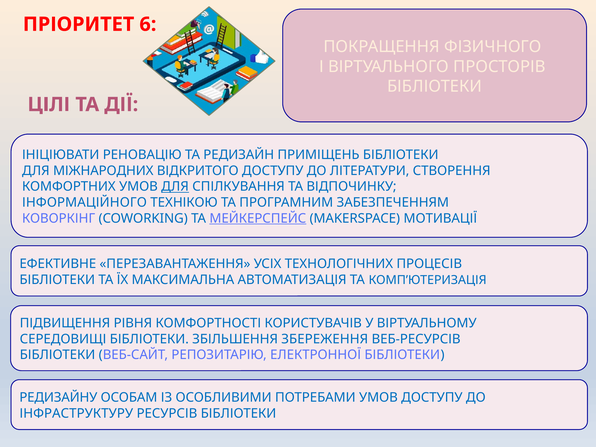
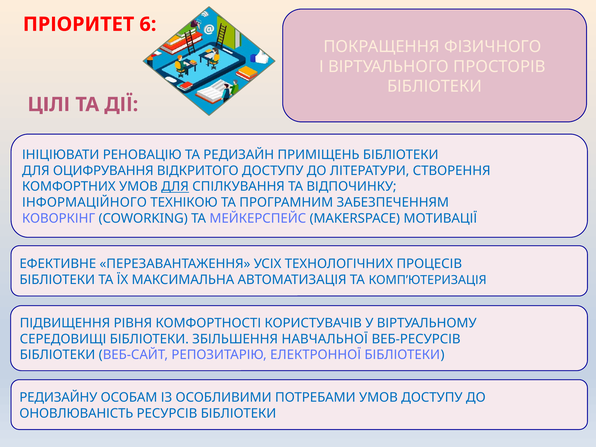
МІЖНАРОДНИХ: МІЖНАРОДНИХ -> ОЦИФРУВАННЯ
МЕЙКЕРСПЕЙС underline: present -> none
ЗБЕРЕЖЕННЯ: ЗБЕРЕЖЕННЯ -> НАВЧАЛЬНОЇ
ІНФРАСТРУКТУРУ: ІНФРАСТРУКТУРУ -> ОНОВЛЮВАНІСТЬ
